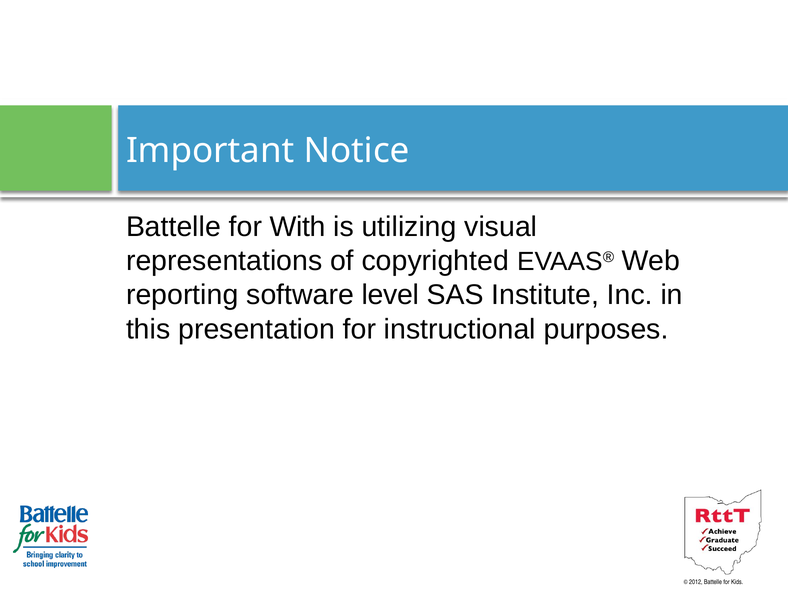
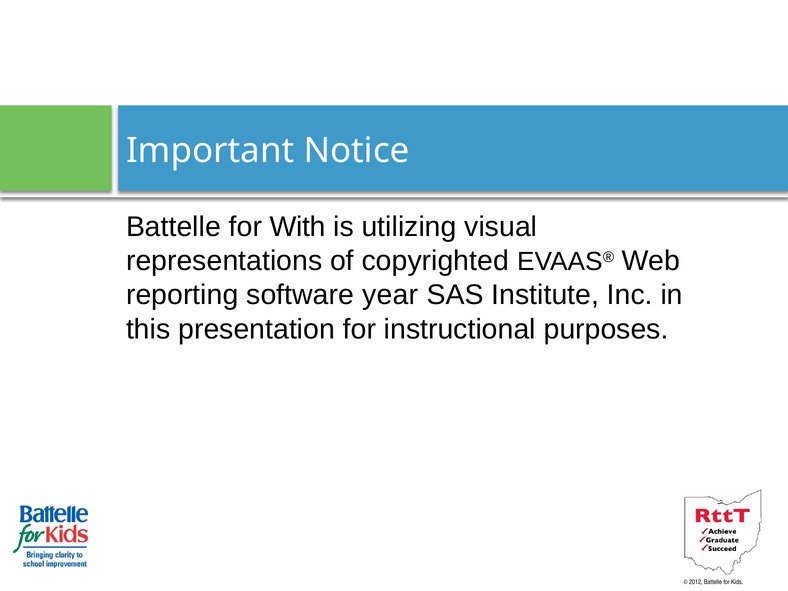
level: level -> year
